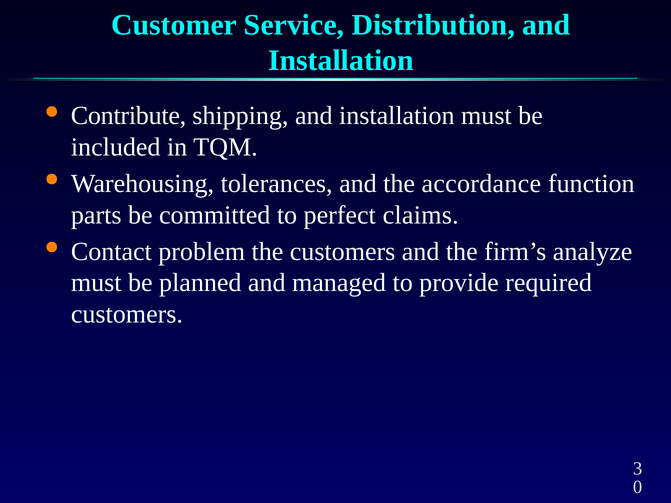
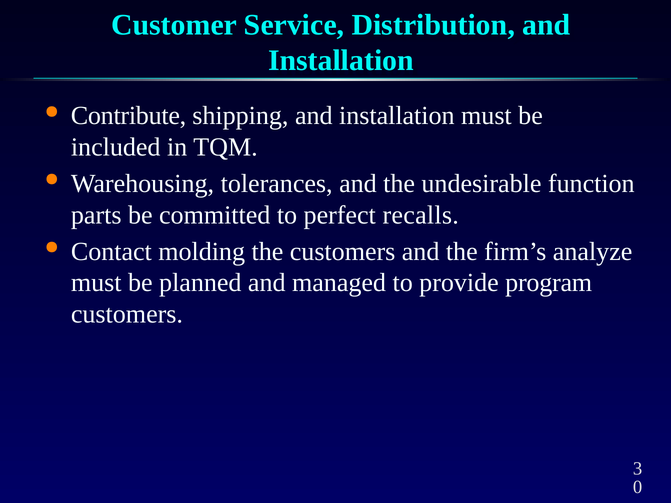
accordance: accordance -> undesirable
claims: claims -> recalls
problem: problem -> molding
required: required -> program
